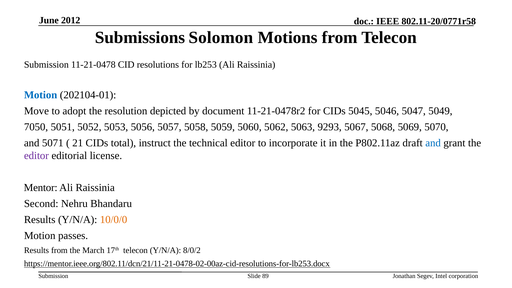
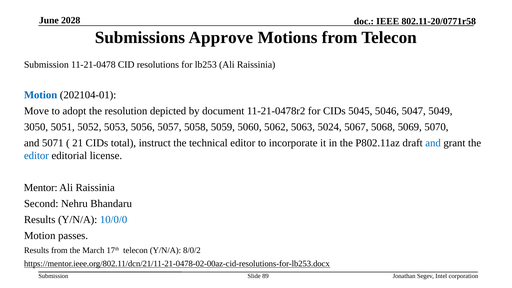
2012: 2012 -> 2028
Solomon: Solomon -> Approve
7050: 7050 -> 3050
9293: 9293 -> 5024
editor at (36, 156) colour: purple -> blue
10/0/0 colour: orange -> blue
